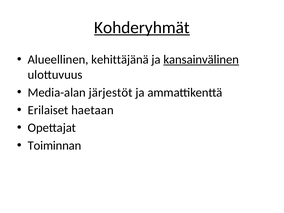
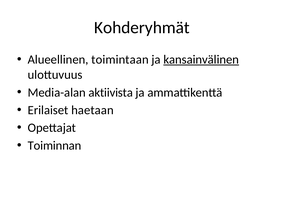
Kohderyhmät underline: present -> none
kehittäjänä: kehittäjänä -> toimintaan
järjestöt: järjestöt -> aktiivista
